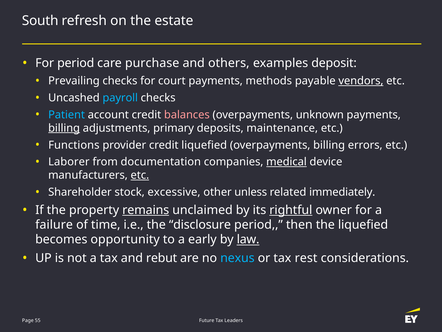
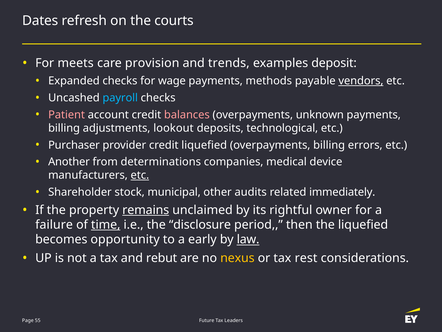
South: South -> Dates
estate: estate -> courts
For period: period -> meets
purchase: purchase -> provision
others: others -> trends
Prevailing: Prevailing -> Expanded
court: court -> wage
Patient colour: light blue -> pink
billing at (64, 128) underline: present -> none
primary: primary -> lookout
maintenance: maintenance -> technological
Functions: Functions -> Purchaser
Laborer: Laborer -> Another
documentation: documentation -> determinations
medical underline: present -> none
excessive: excessive -> municipal
unless: unless -> audits
rightful underline: present -> none
time underline: none -> present
nexus colour: light blue -> yellow
